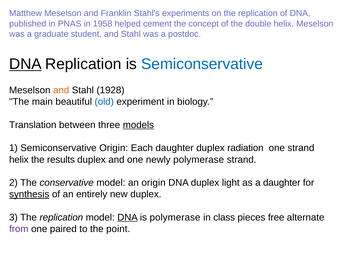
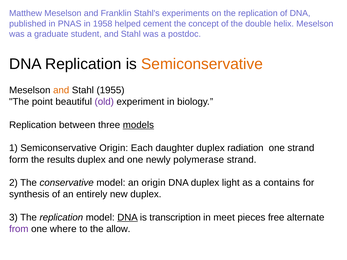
DNA at (25, 64) underline: present -> none
Semiconservative at (202, 64) colour: blue -> orange
1928: 1928 -> 1955
main: main -> point
old colour: blue -> purple
Translation at (33, 125): Translation -> Replication
helix at (19, 160): helix -> form
a daughter: daughter -> contains
synthesis underline: present -> none
is polymerase: polymerase -> transcription
class: class -> meet
paired: paired -> where
point: point -> allow
